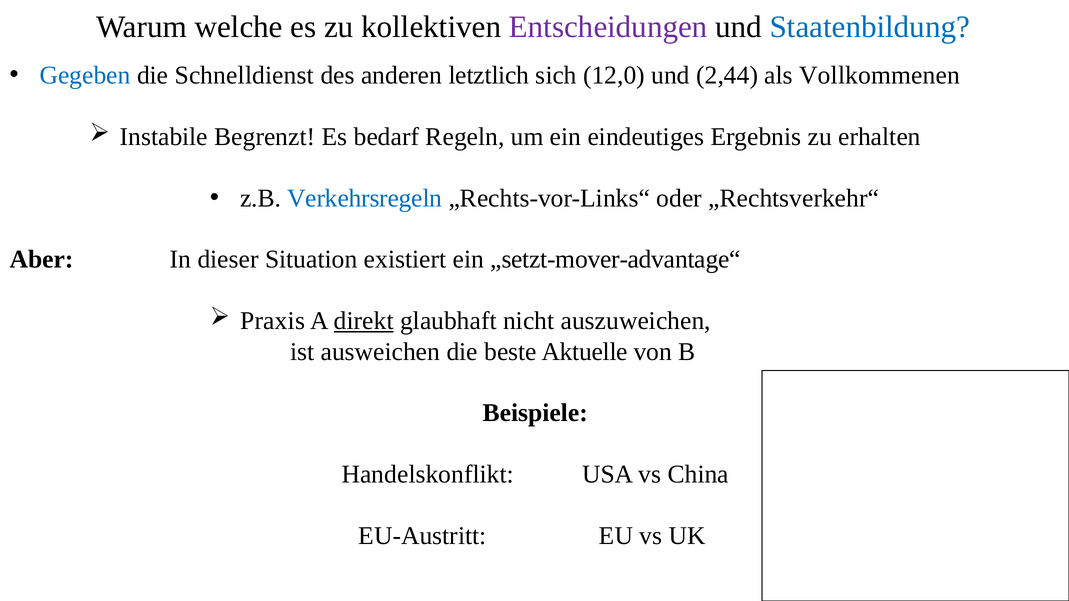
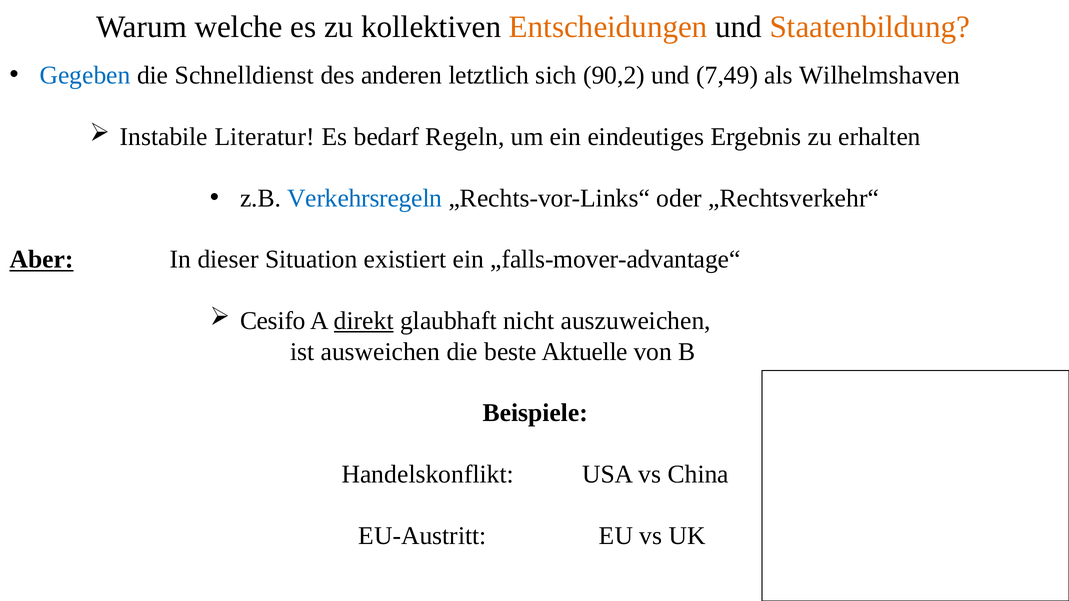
Entscheidungen colour: purple -> orange
Staatenbildung colour: blue -> orange
12,0: 12,0 -> 90,2
2,44: 2,44 -> 7,49
Vollkommenen: Vollkommenen -> Wilhelmshaven
Begrenzt: Begrenzt -> Literatur
Aber underline: none -> present
„setzt-mover-advantage“: „setzt-mover-advantage“ -> „falls-mover-advantage“
Praxis: Praxis -> Cesifo
